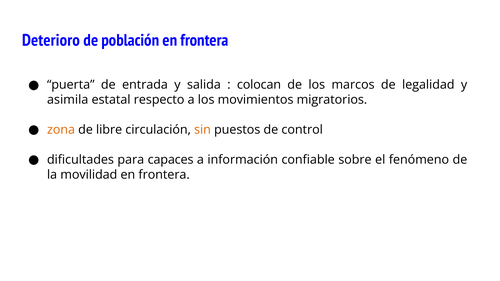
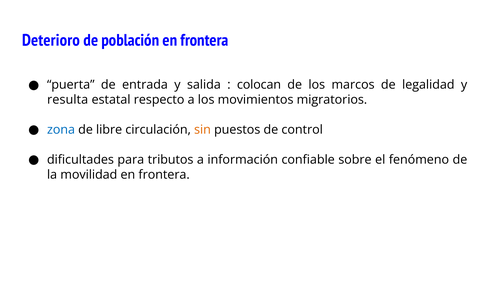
asimila: asimila -> resulta
zona colour: orange -> blue
capaces: capaces -> tributos
